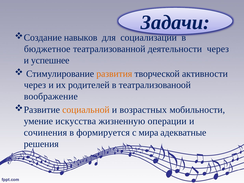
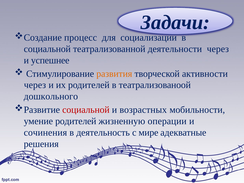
навыков: навыков -> процесс
бюджетное at (47, 49): бюджетное -> социальной
воображение: воображение -> дошкольного
социальной at (86, 110) colour: orange -> red
умение искусства: искусства -> родителей
формируется: формируется -> деятельность
мира: мира -> мире
